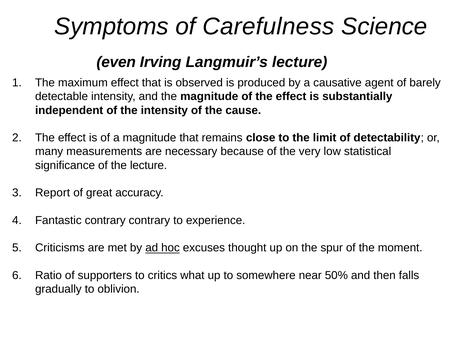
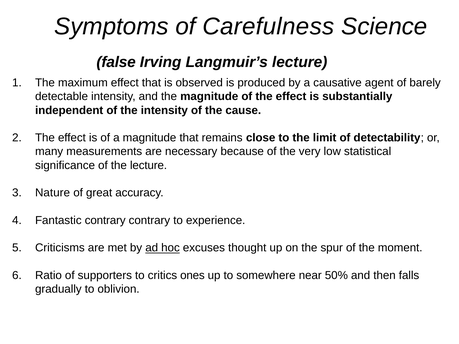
even: even -> false
Report: Report -> Nature
what: what -> ones
